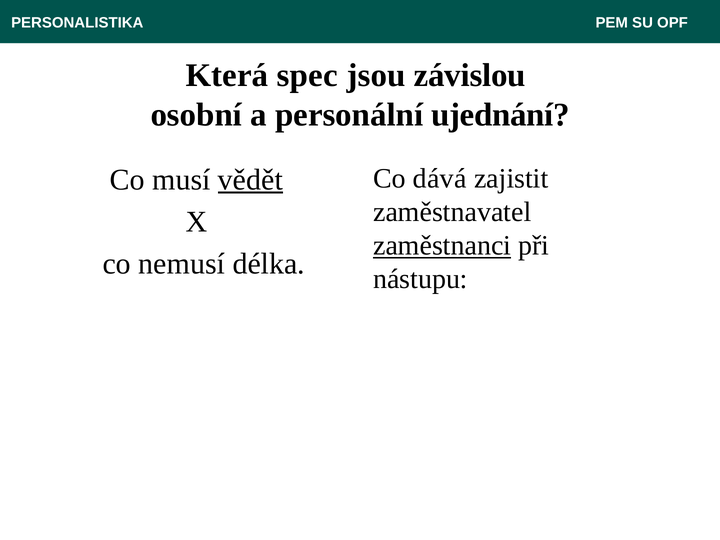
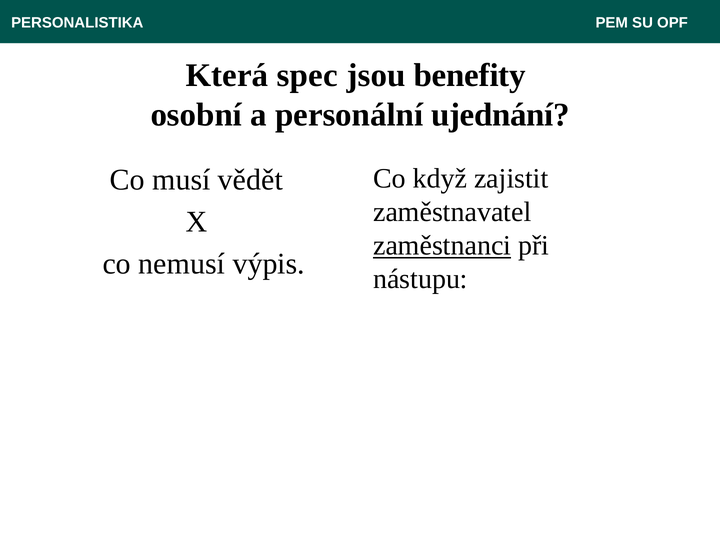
závislou: závislou -> benefity
dává: dává -> když
vědět underline: present -> none
délka: délka -> výpis
